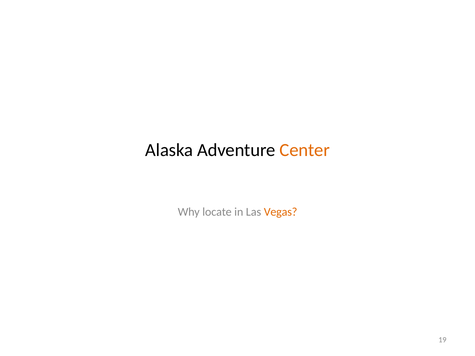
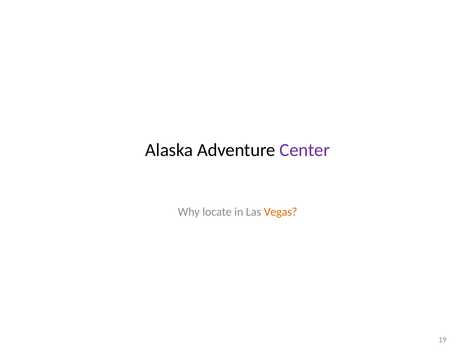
Center colour: orange -> purple
